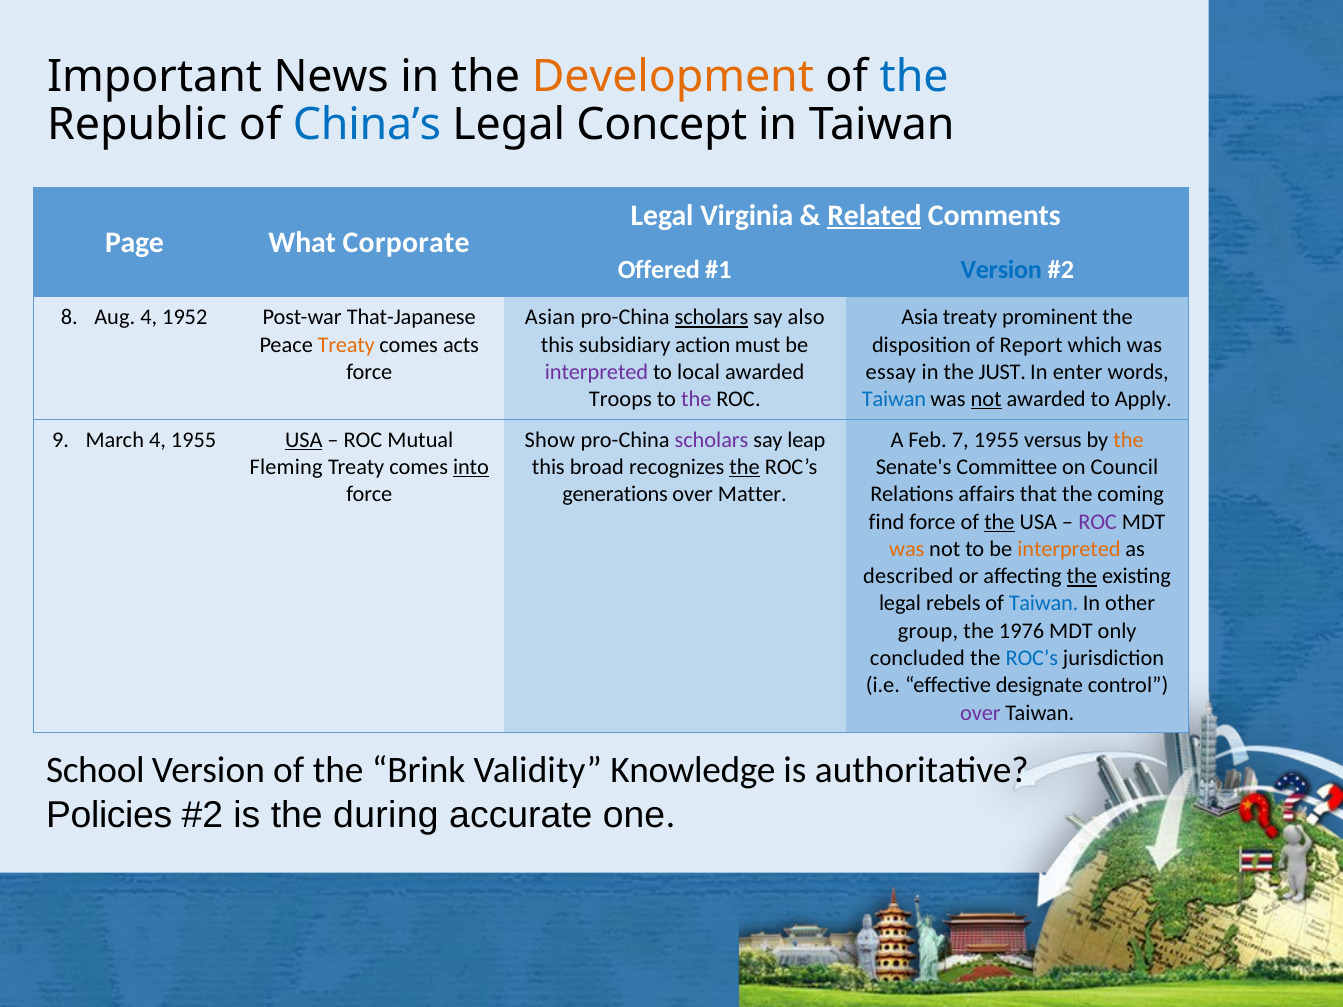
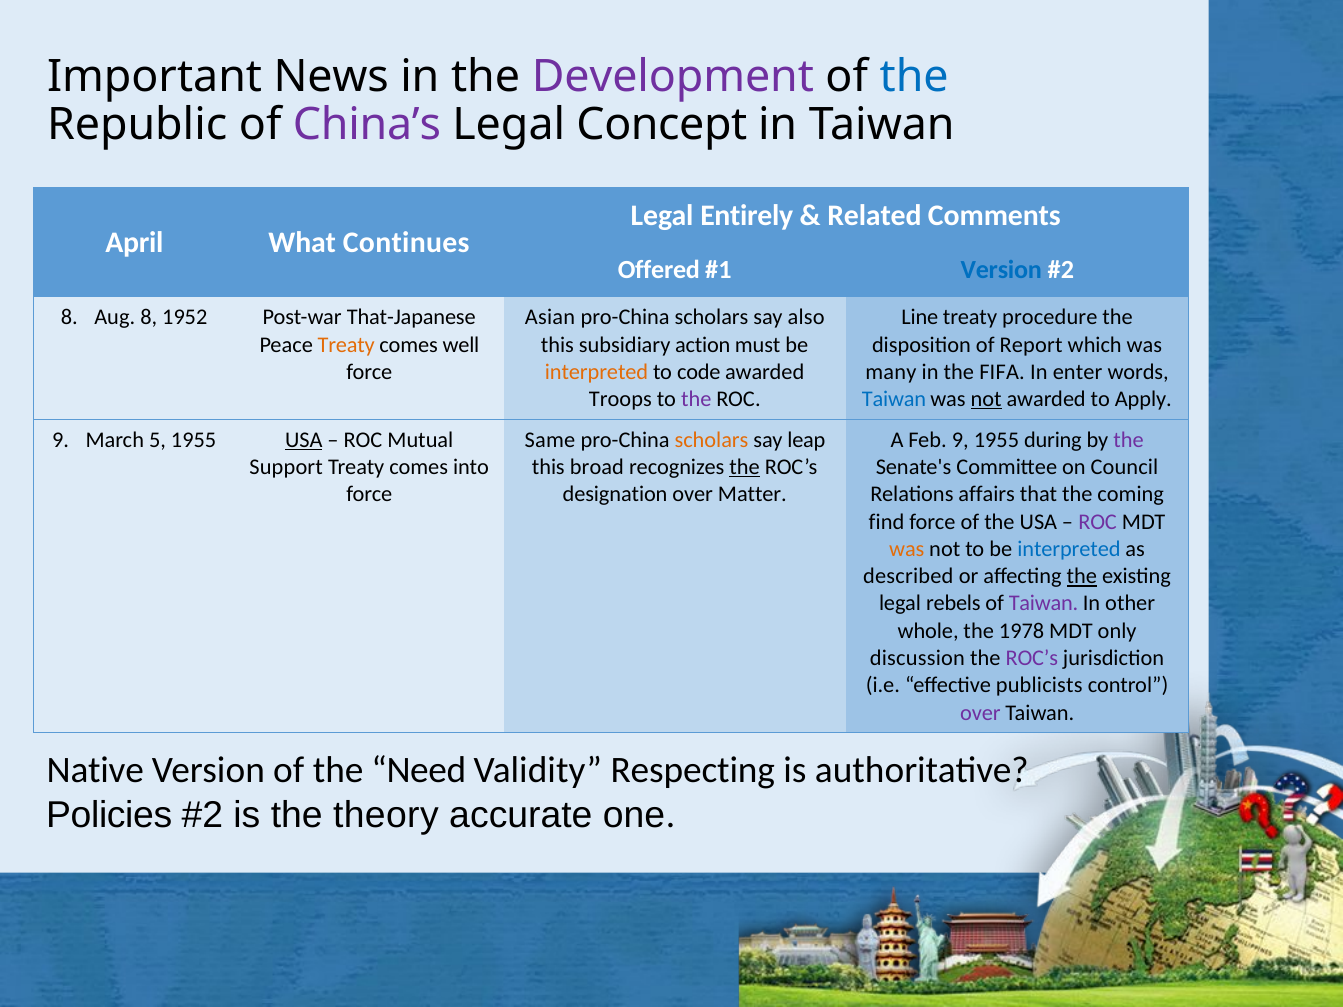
Development colour: orange -> purple
China’s colour: blue -> purple
Virginia: Virginia -> Entirely
Related underline: present -> none
Page: Page -> April
Corporate: Corporate -> Continues
Aug 4: 4 -> 8
scholars at (712, 317) underline: present -> none
Asia: Asia -> Line
prominent: prominent -> procedure
acts: acts -> well
interpreted at (597, 372) colour: purple -> orange
local: local -> code
essay: essay -> many
JUST: JUST -> FIFA
March 4: 4 -> 5
Show: Show -> Same
scholars at (712, 440) colour: purple -> orange
Feb 7: 7 -> 9
versus: versus -> during
the at (1129, 440) colour: orange -> purple
Fleming: Fleming -> Support
into underline: present -> none
generations: generations -> designation
the at (999, 522) underline: present -> none
interpreted at (1069, 549) colour: orange -> blue
Taiwan at (1044, 604) colour: blue -> purple
group: group -> whole
1976: 1976 -> 1978
concluded: concluded -> discussion
ROC’s at (1032, 658) colour: blue -> purple
designate: designate -> publicists
School: School -> Native
Brink: Brink -> Need
Knowledge: Knowledge -> Respecting
during: during -> theory
